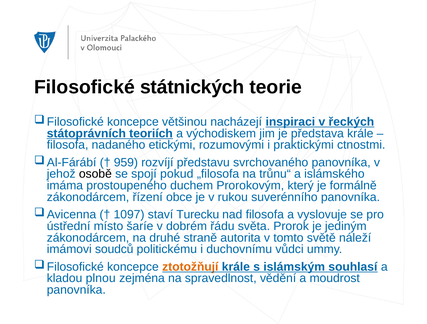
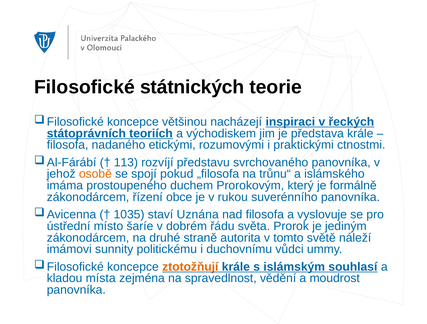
959: 959 -> 113
osobě colour: black -> orange
1097: 1097 -> 1035
Turecku: Turecku -> Uznána
soudců: soudců -> sunnity
plnou: plnou -> místa
